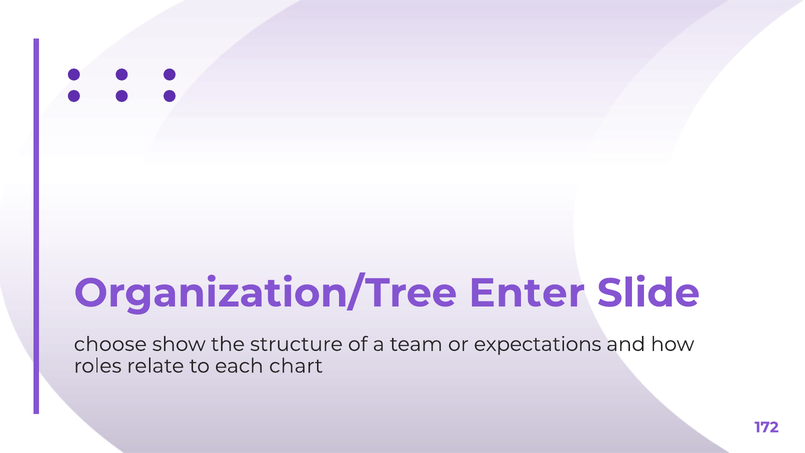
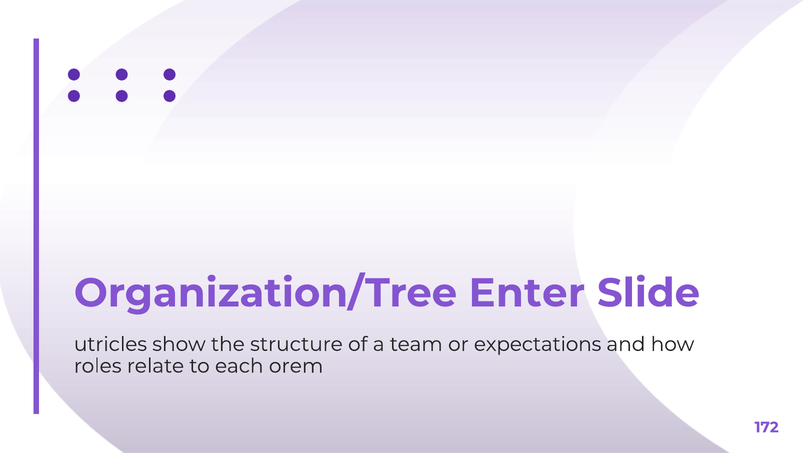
choose: choose -> utricles
chart: chart -> orem
